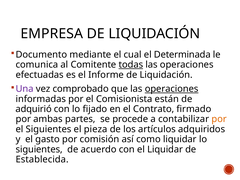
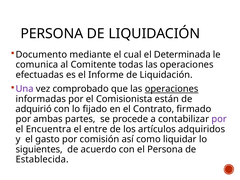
EMPRESA at (52, 34): EMPRESA -> PERSONA
todas underline: present -> none
por at (219, 119) colour: orange -> purple
el Siguientes: Siguientes -> Encuentra
pieza: pieza -> entre
el Liquidar: Liquidar -> Persona
